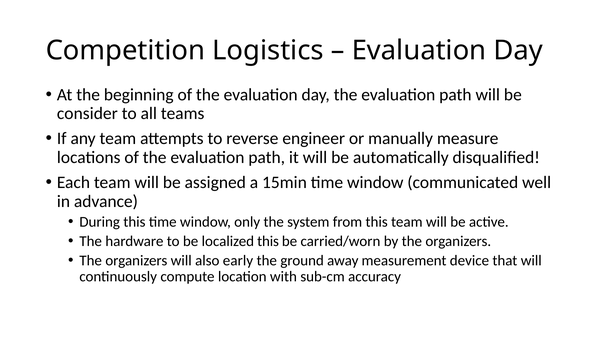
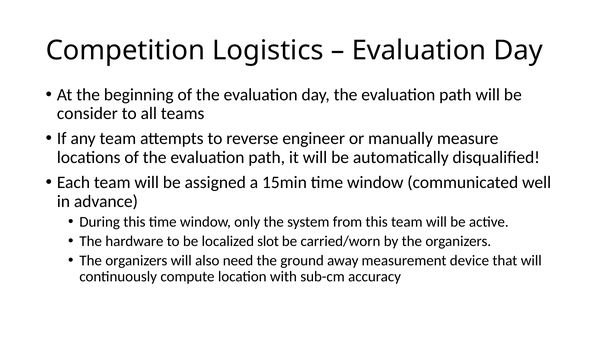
localized this: this -> slot
early: early -> need
